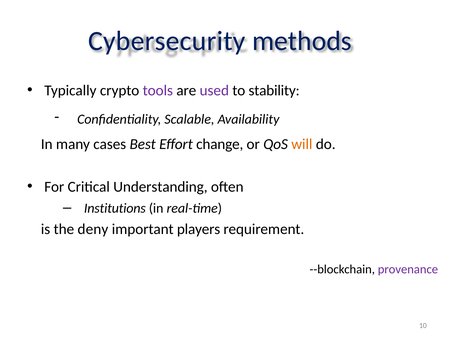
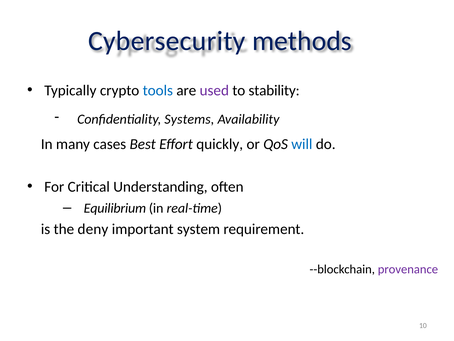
tools colour: purple -> blue
Scalable: Scalable -> Systems
change: change -> quickly
will colour: orange -> blue
Institutions: Institutions -> Equilibrium
players: players -> system
